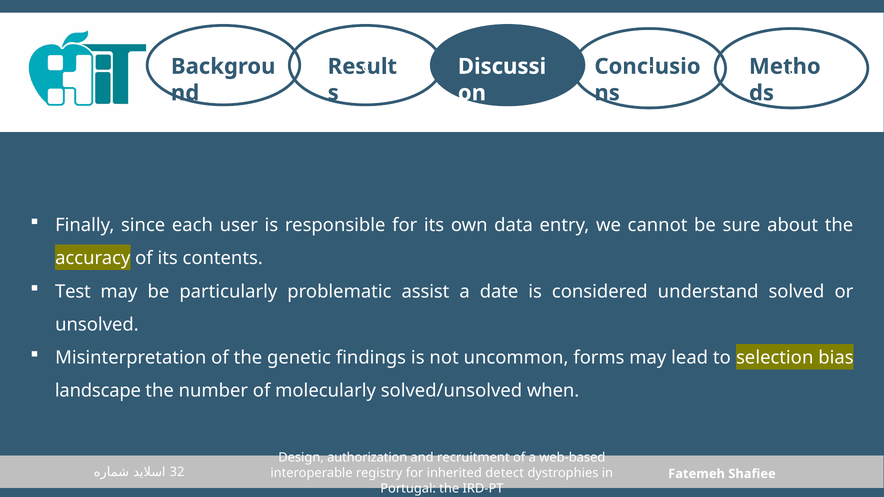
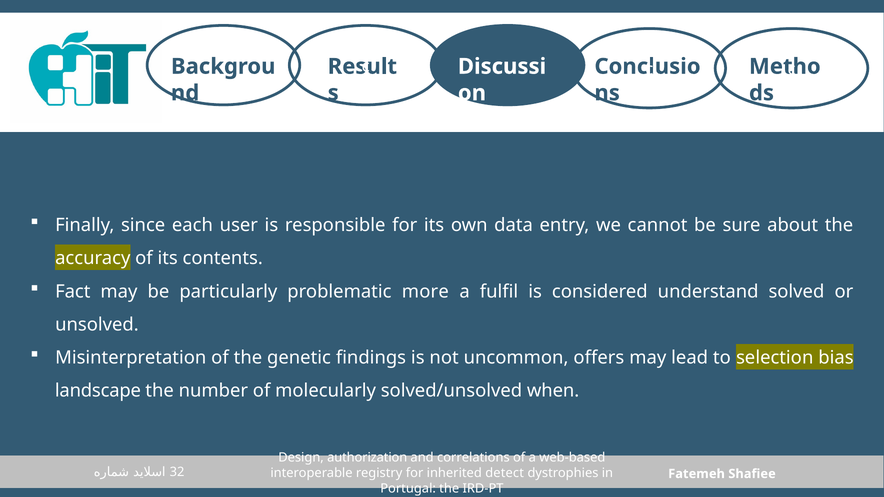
Test: Test -> Fact
assist: assist -> more
date: date -> fulfil
forms: forms -> offers
recruitment: recruitment -> correlations
